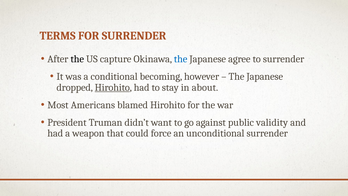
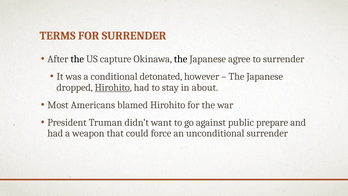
the at (181, 59) colour: blue -> black
becoming: becoming -> detonated
validity: validity -> prepare
